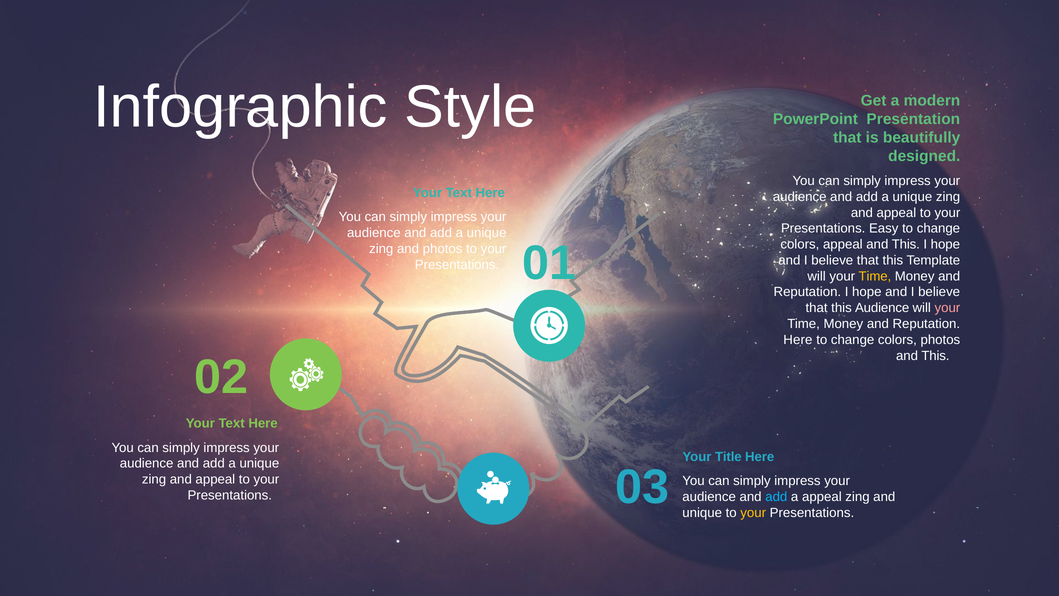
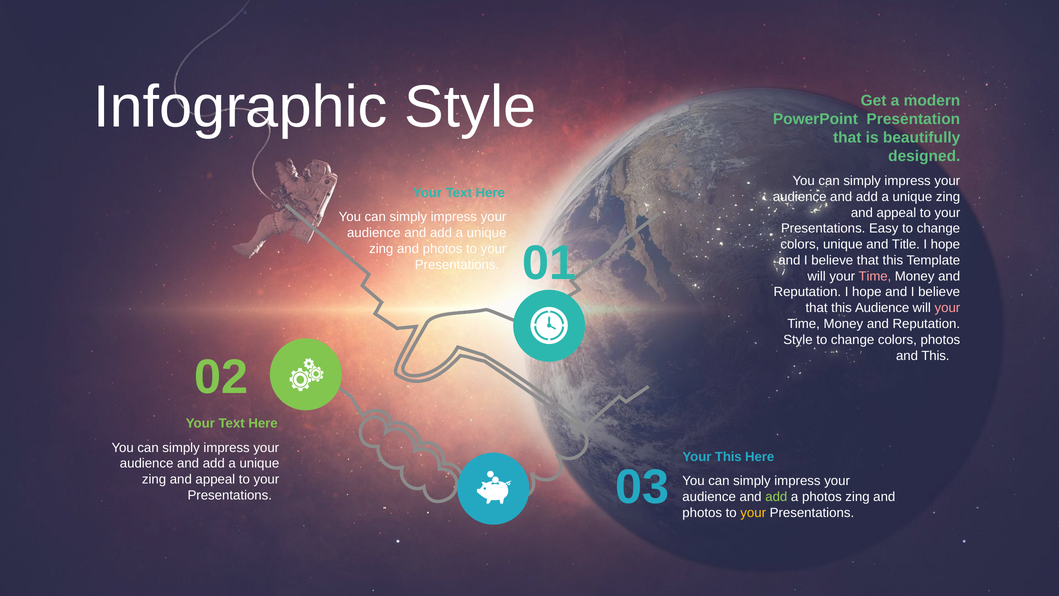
colors appeal: appeal -> unique
This at (906, 244): This -> Title
Time at (875, 276) colour: yellow -> pink
Here at (798, 340): Here -> Style
Your Title: Title -> This
add at (776, 497) colour: light blue -> light green
a appeal: appeal -> photos
unique at (702, 513): unique -> photos
